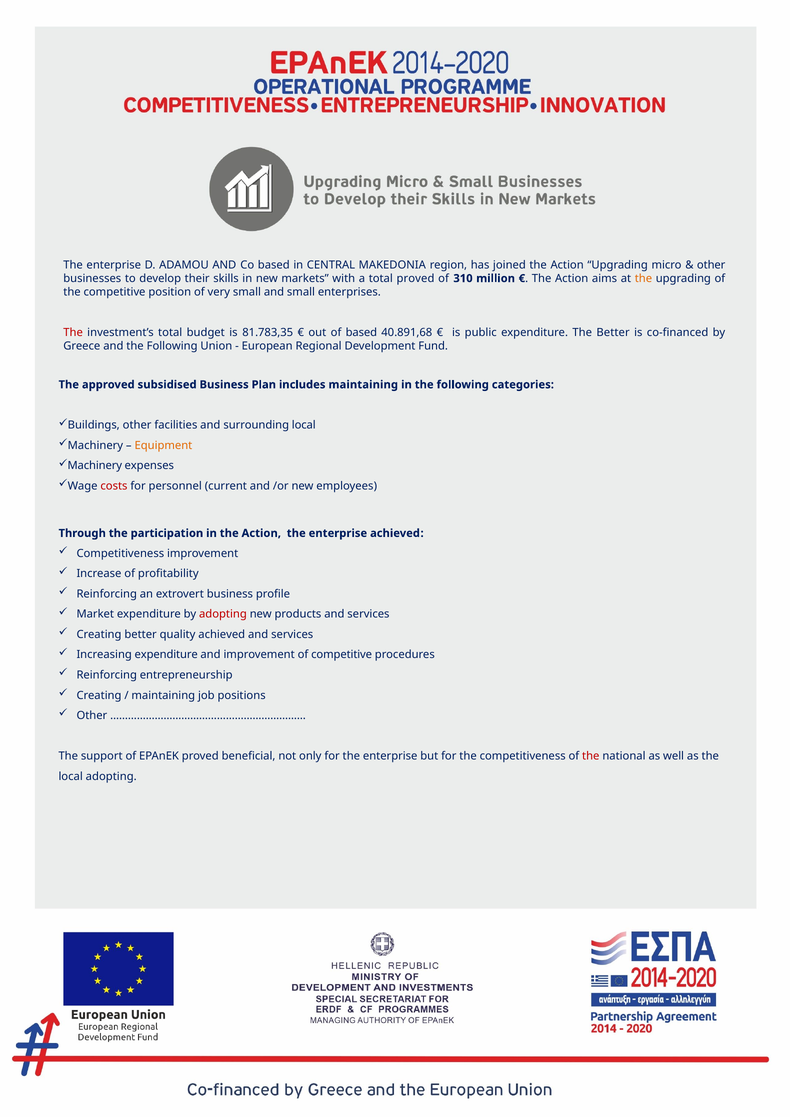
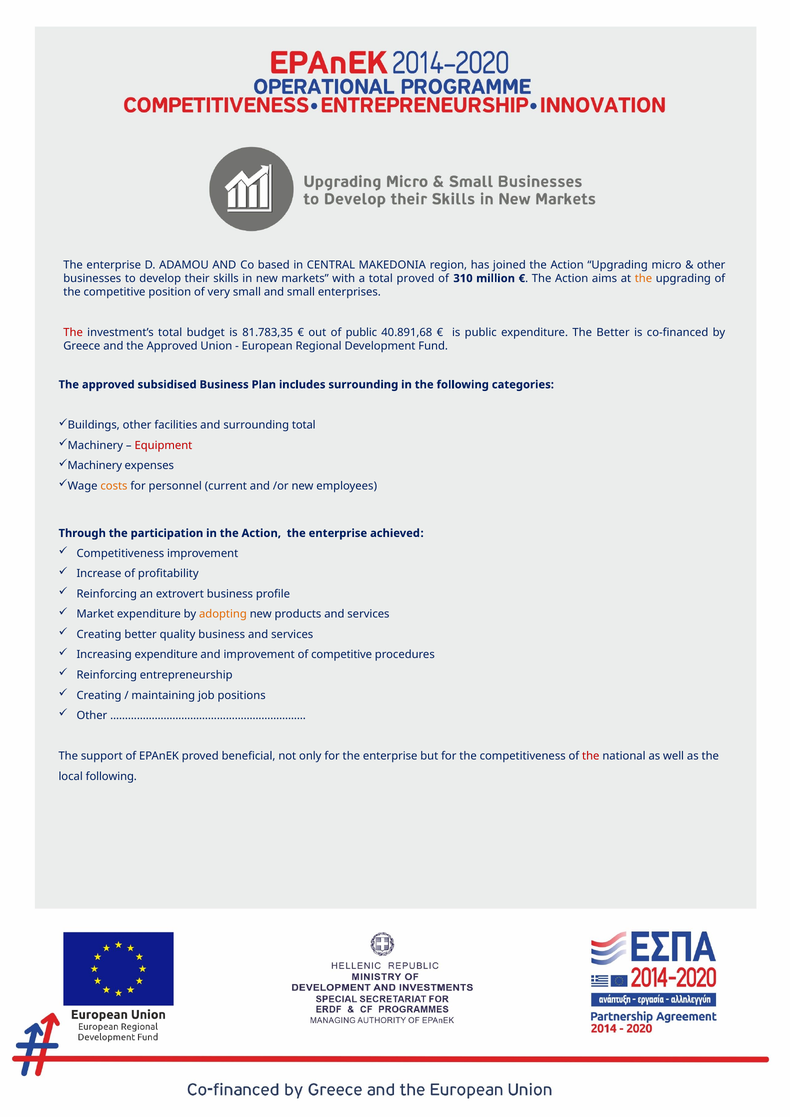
of based: based -> public
and the Following: Following -> Approved
includes maintaining: maintaining -> surrounding
surrounding local: local -> total
Equipment colour: orange -> red
costs colour: red -> orange
adopting at (223, 614) colour: red -> orange
quality achieved: achieved -> business
local adopting: adopting -> following
